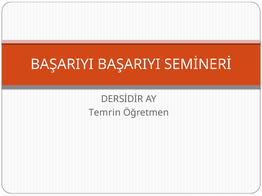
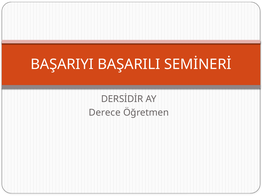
BAŞARIYI BAŞARIYI: BAŞARIYI -> BAŞARILI
Temrin: Temrin -> Derece
